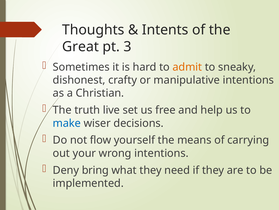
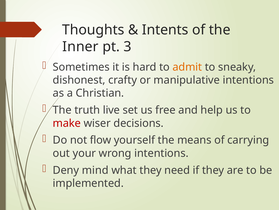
Great: Great -> Inner
make colour: blue -> red
bring: bring -> mind
